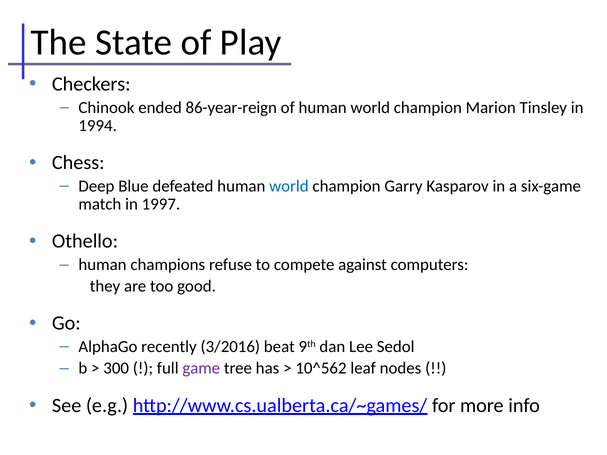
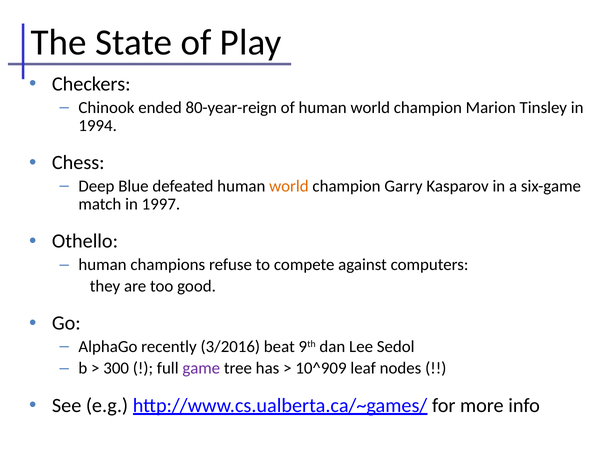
86-year-reign: 86-year-reign -> 80-year-reign
world at (289, 186) colour: blue -> orange
10^562: 10^562 -> 10^909
